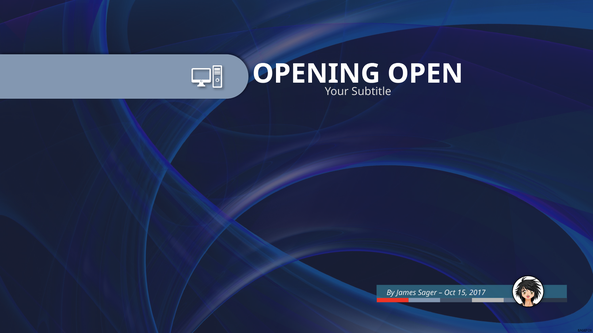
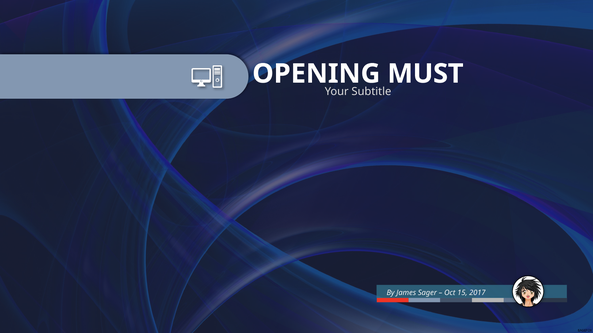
OPEN: OPEN -> MUST
